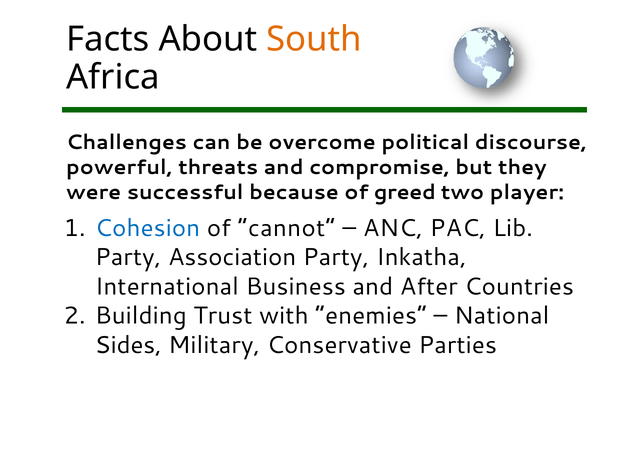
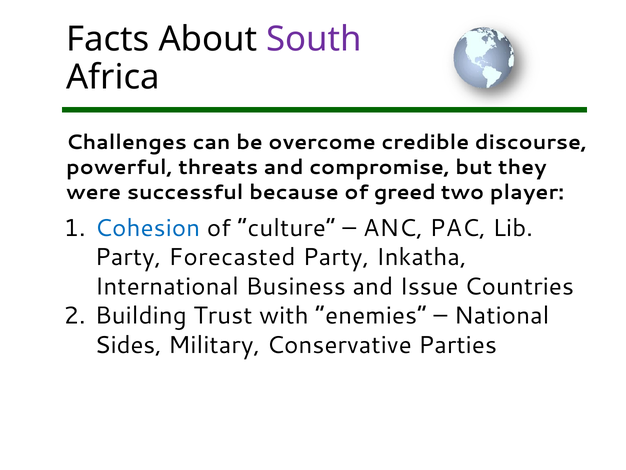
South colour: orange -> purple
political: political -> credible
cannot: cannot -> culture
Association: Association -> Forecasted
After: After -> Issue
